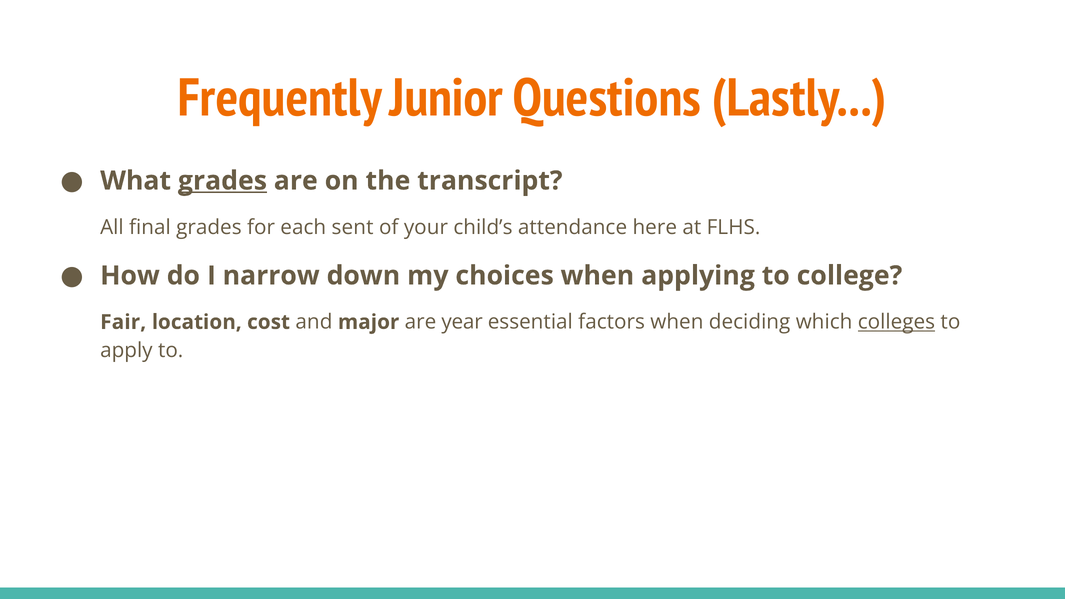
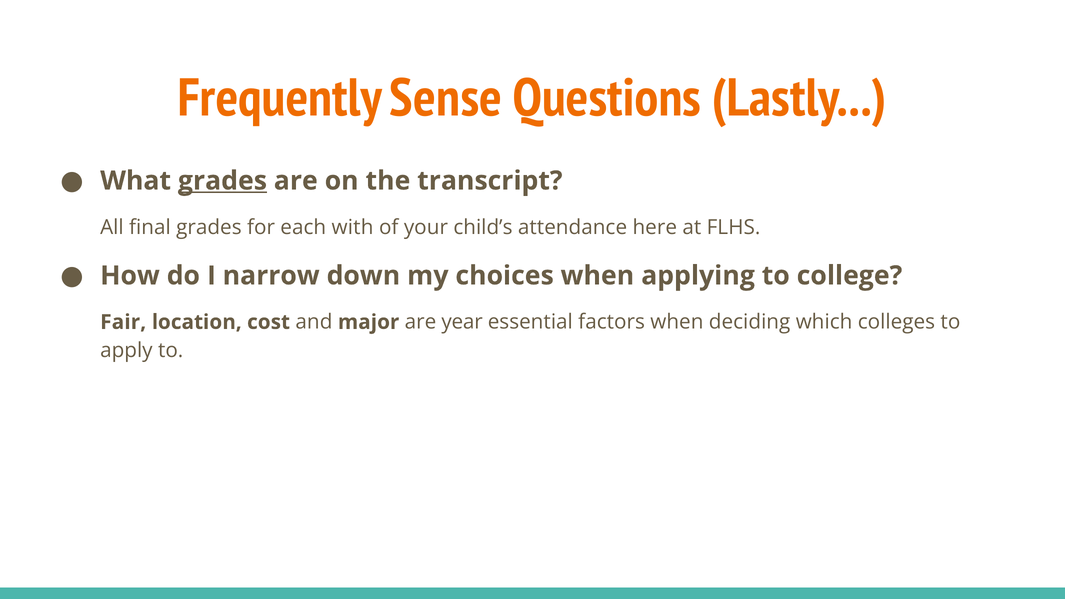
Junior: Junior -> Sense
sent: sent -> with
colleges underline: present -> none
